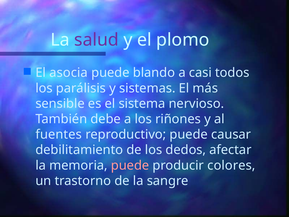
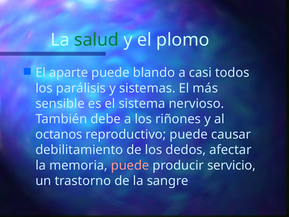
salud colour: purple -> green
asocia: asocia -> aparte
fuentes: fuentes -> octanos
colores: colores -> servicio
